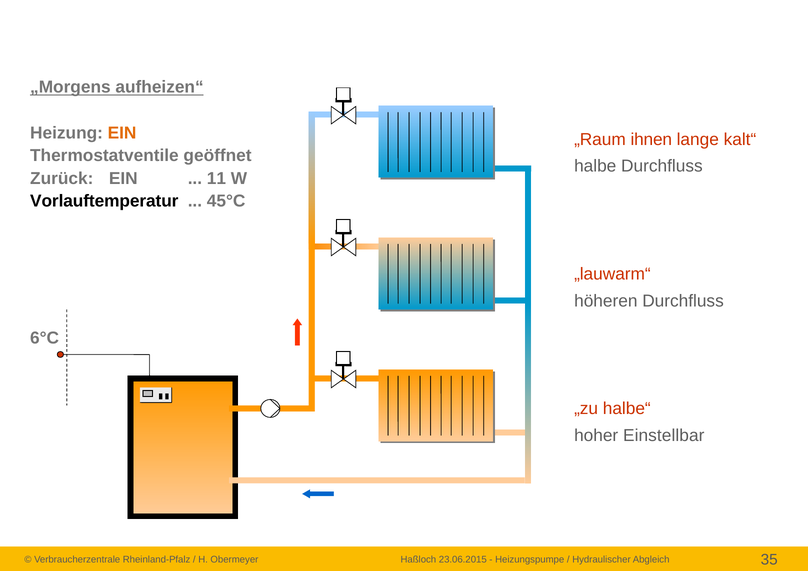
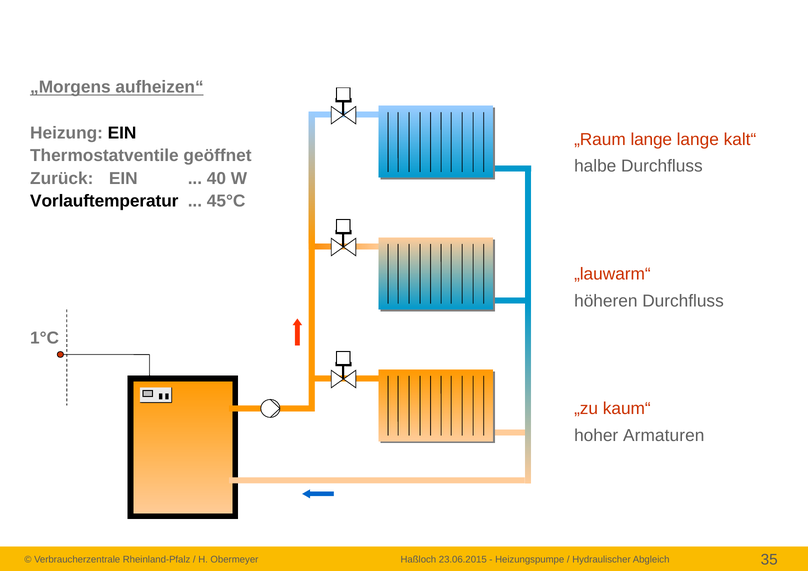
EIN at (122, 133) colour: orange -> black
„Raum ihnen: ihnen -> lange
11: 11 -> 40
6°C: 6°C -> 1°C
halbe“: halbe“ -> kaum“
Einstellbar: Einstellbar -> Armaturen
